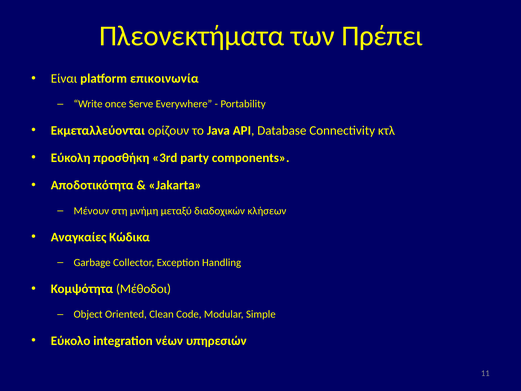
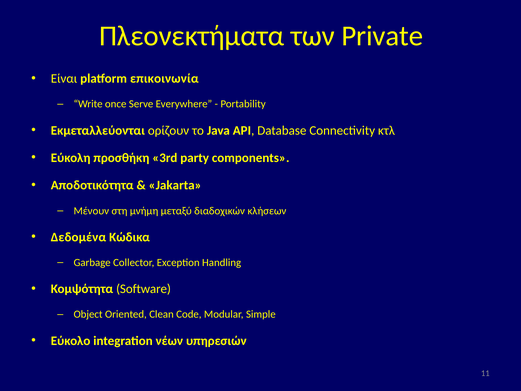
Πρέπει: Πρέπει -> Private
Αναγκαίες: Αναγκαίες -> Δεδομένα
Μέθοδοι: Μέθοδοι -> Software
